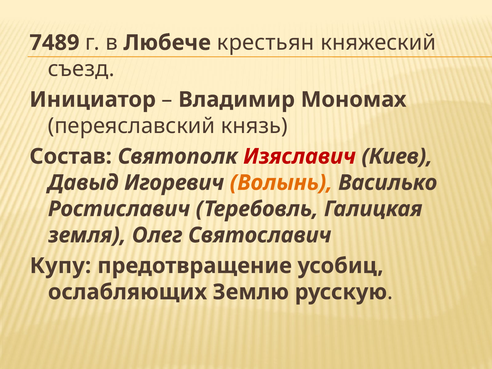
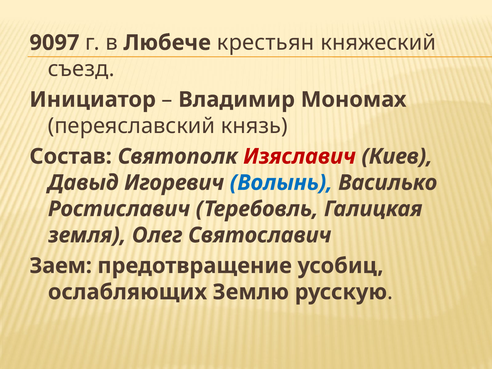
7489: 7489 -> 9097
Волынь colour: orange -> blue
Купу: Купу -> Заем
